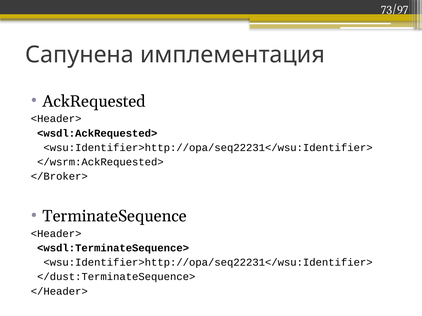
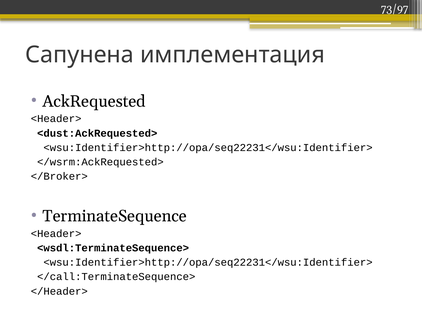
<wsdl:AckRequested>: <wsdl:AckRequested> -> <dust:AckRequested>
</dust:TerminateSequence>: </dust:TerminateSequence> -> </call:TerminateSequence>
